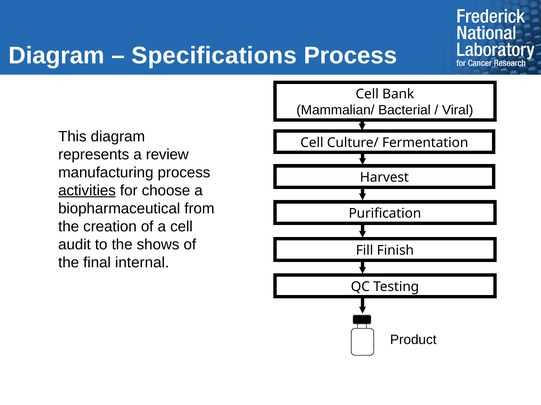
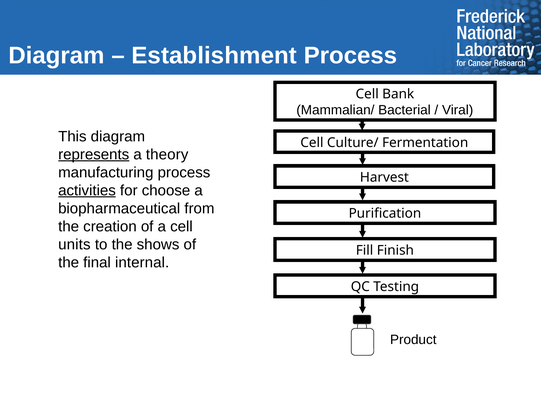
Specifications: Specifications -> Establishment
represents underline: none -> present
review: review -> theory
audit: audit -> units
